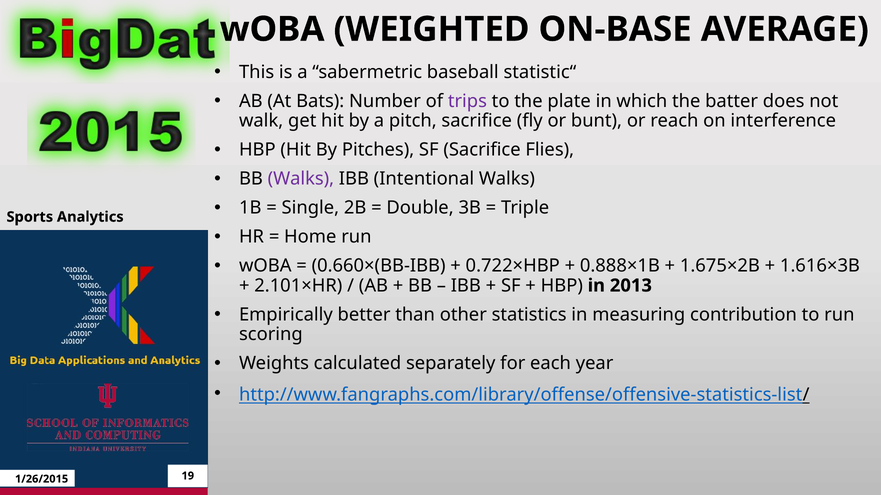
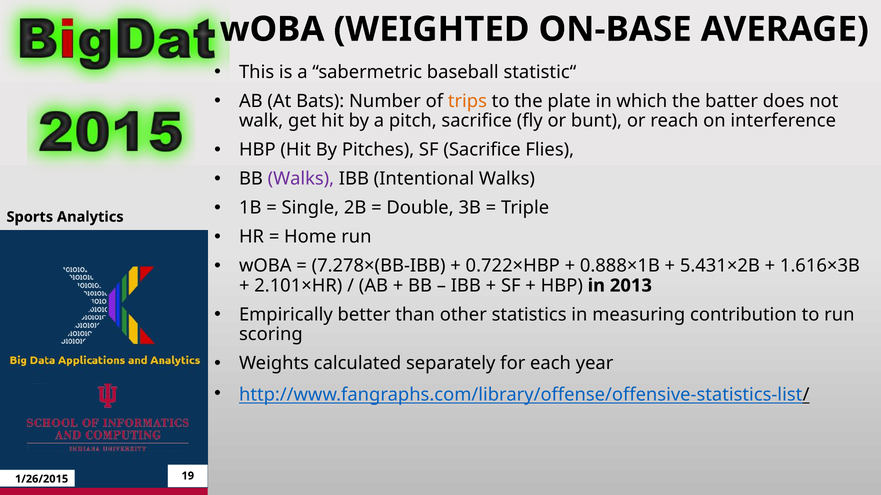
trips colour: purple -> orange
0.660×(BB-IBB: 0.660×(BB-IBB -> 7.278×(BB-IBB
1.675×2B: 1.675×2B -> 5.431×2B
